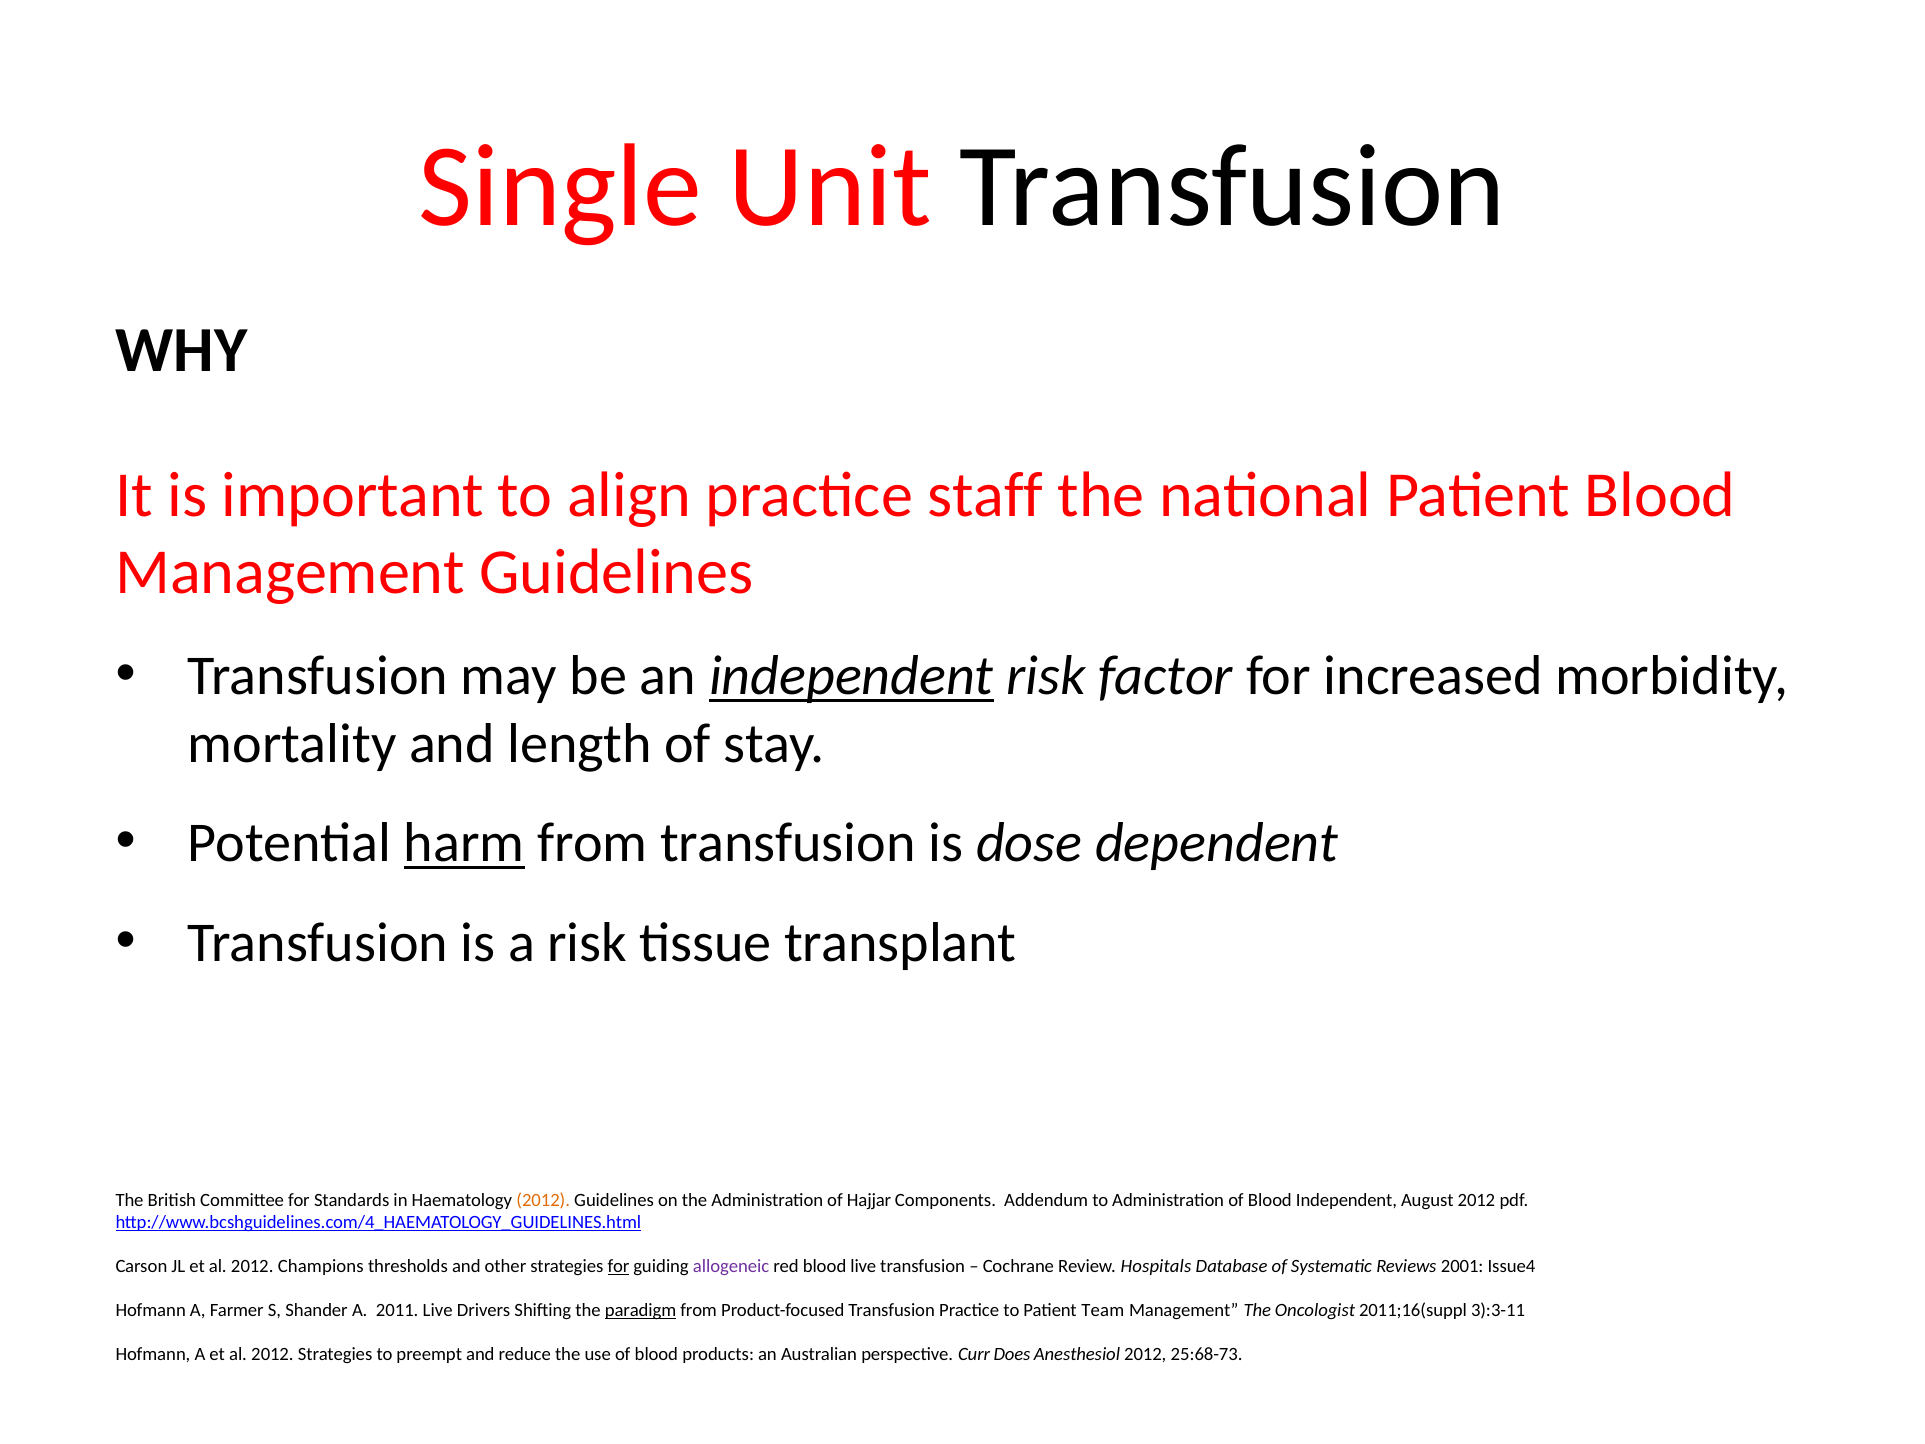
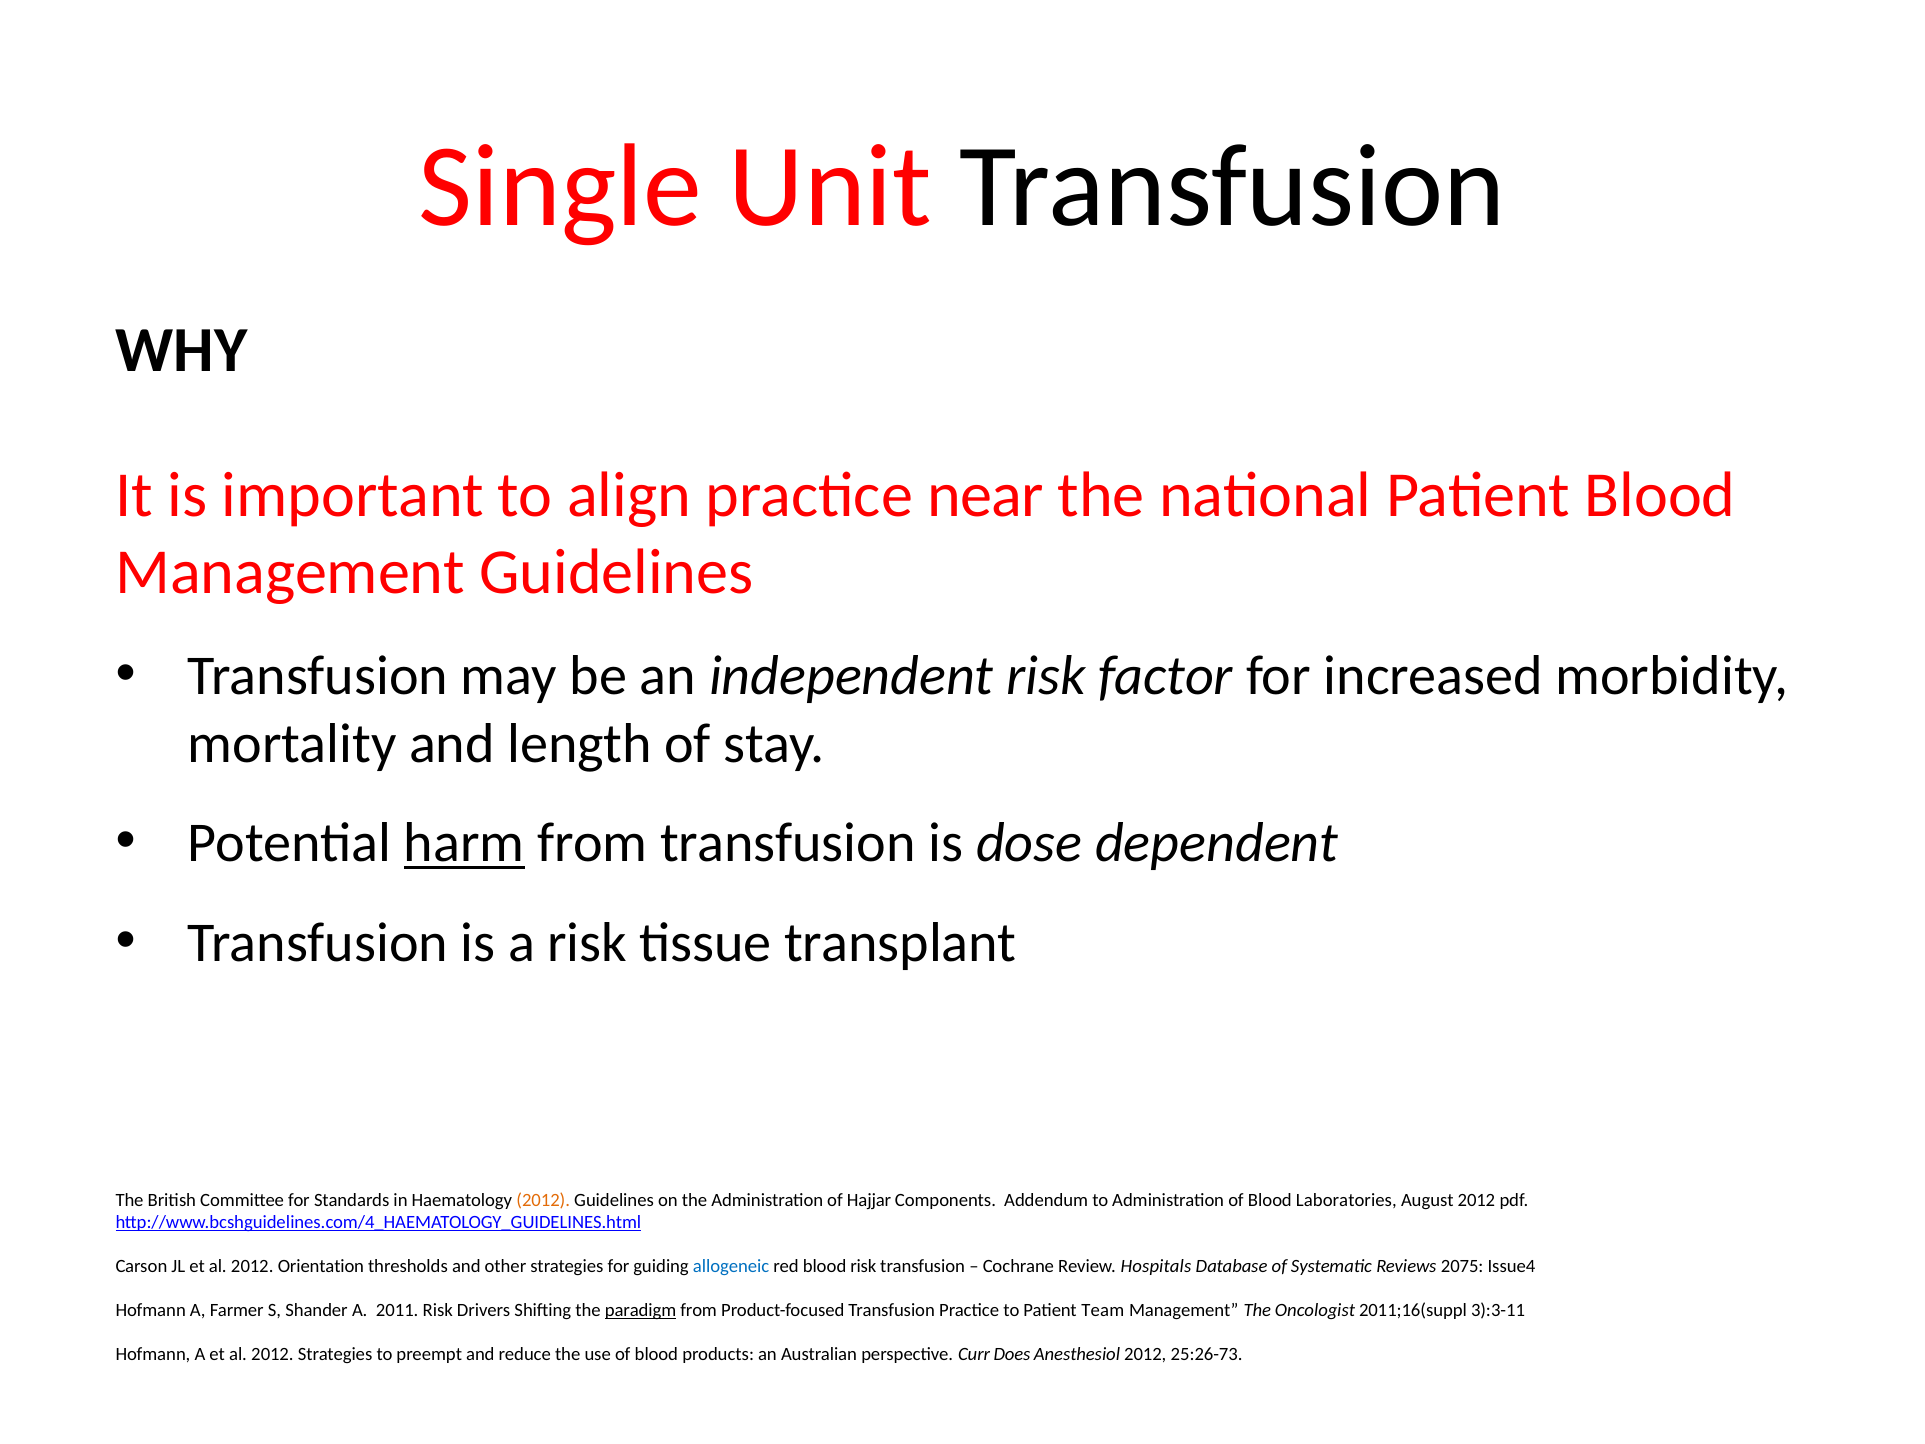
staff: staff -> near
independent at (851, 676) underline: present -> none
Blood Independent: Independent -> Laboratories
Champions: Champions -> Orientation
for at (619, 1266) underline: present -> none
allogeneic colour: purple -> blue
blood live: live -> risk
2001: 2001 -> 2075
2011 Live: Live -> Risk
25:68-73: 25:68-73 -> 25:26-73
